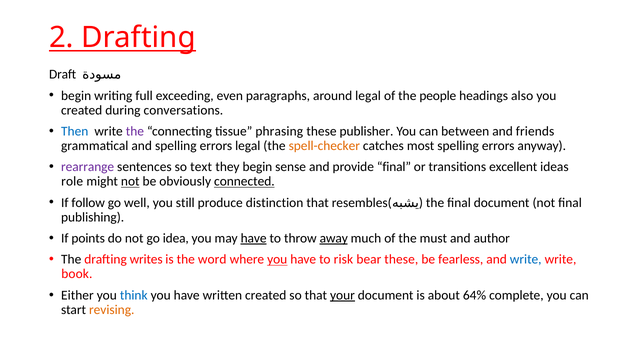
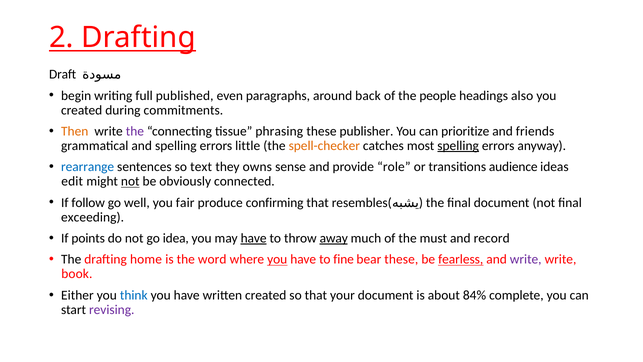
exceeding: exceeding -> published
around legal: legal -> back
conversations: conversations -> commitments
Then colour: blue -> orange
between: between -> prioritize
errors legal: legal -> little
spelling at (458, 146) underline: none -> present
rearrange colour: purple -> blue
they begin: begin -> owns
provide final: final -> role
excellent: excellent -> audience
role: role -> edit
connected underline: present -> none
still: still -> fair
distinction: distinction -> confirming
publishing: publishing -> exceeding
author: author -> record
writes: writes -> home
risk: risk -> fine
fearless underline: none -> present
write at (526, 259) colour: blue -> purple
your underline: present -> none
64%: 64% -> 84%
revising colour: orange -> purple
